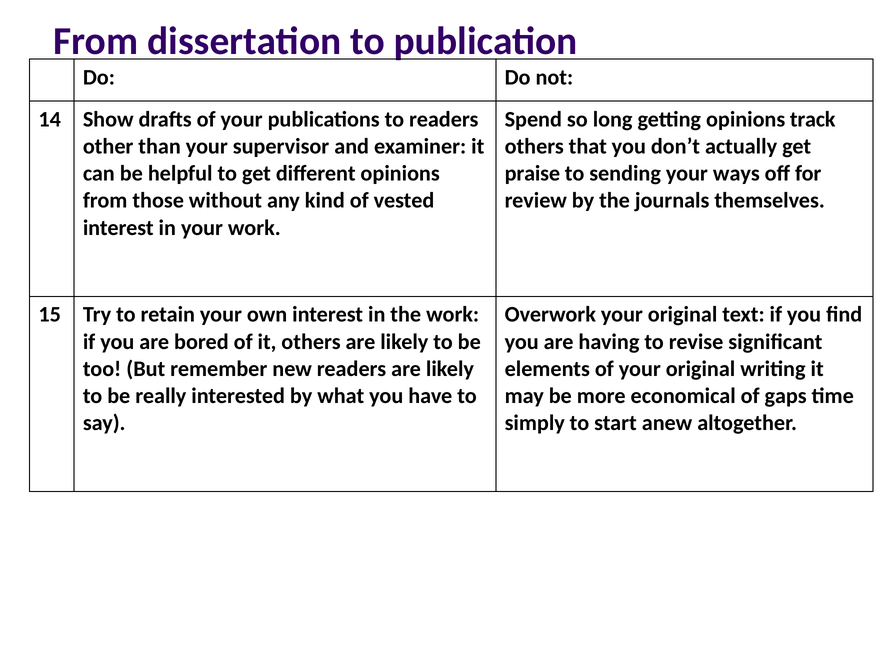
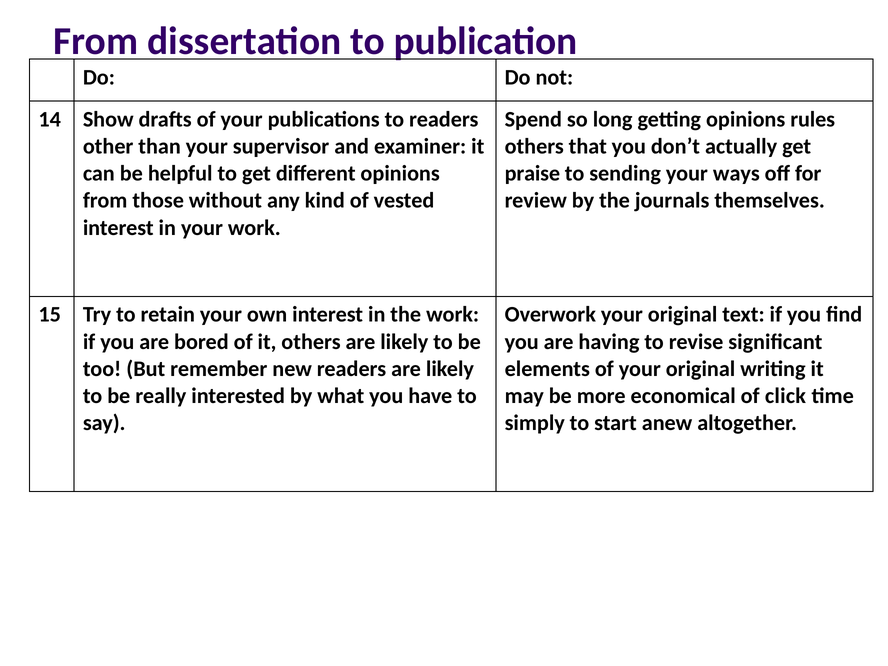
track: track -> rules
gaps: gaps -> click
